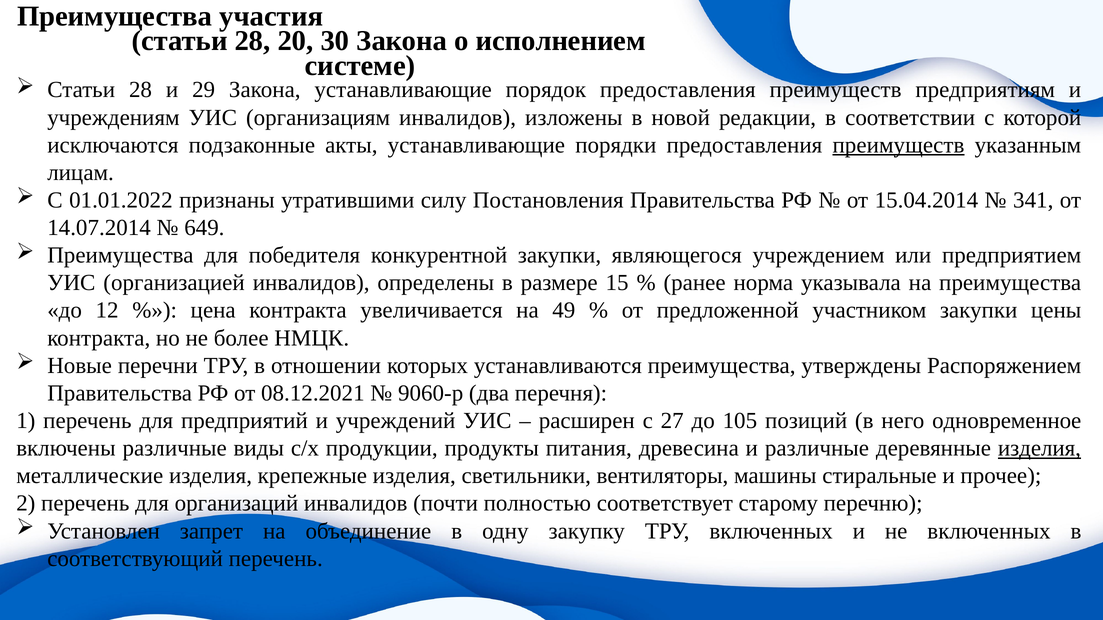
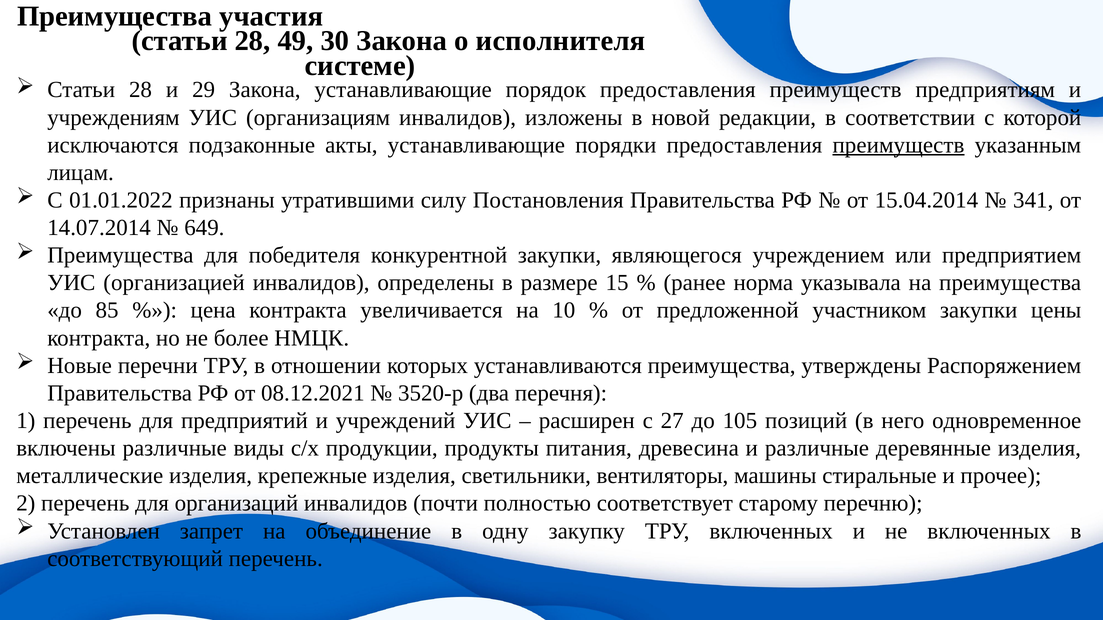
20: 20 -> 49
исполнением: исполнением -> исполнителя
12: 12 -> 85
49: 49 -> 10
9060-р: 9060-р -> 3520-р
изделия at (1039, 449) underline: present -> none
